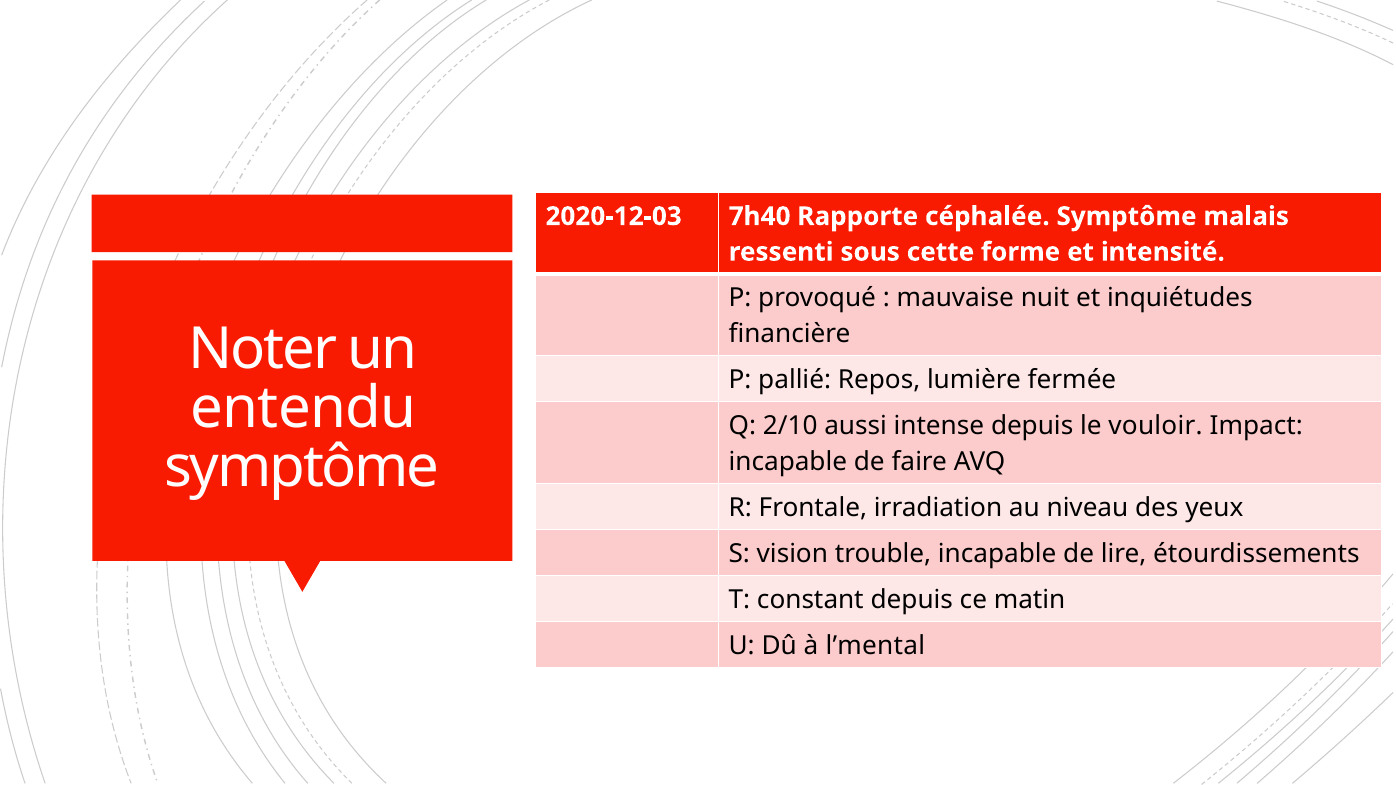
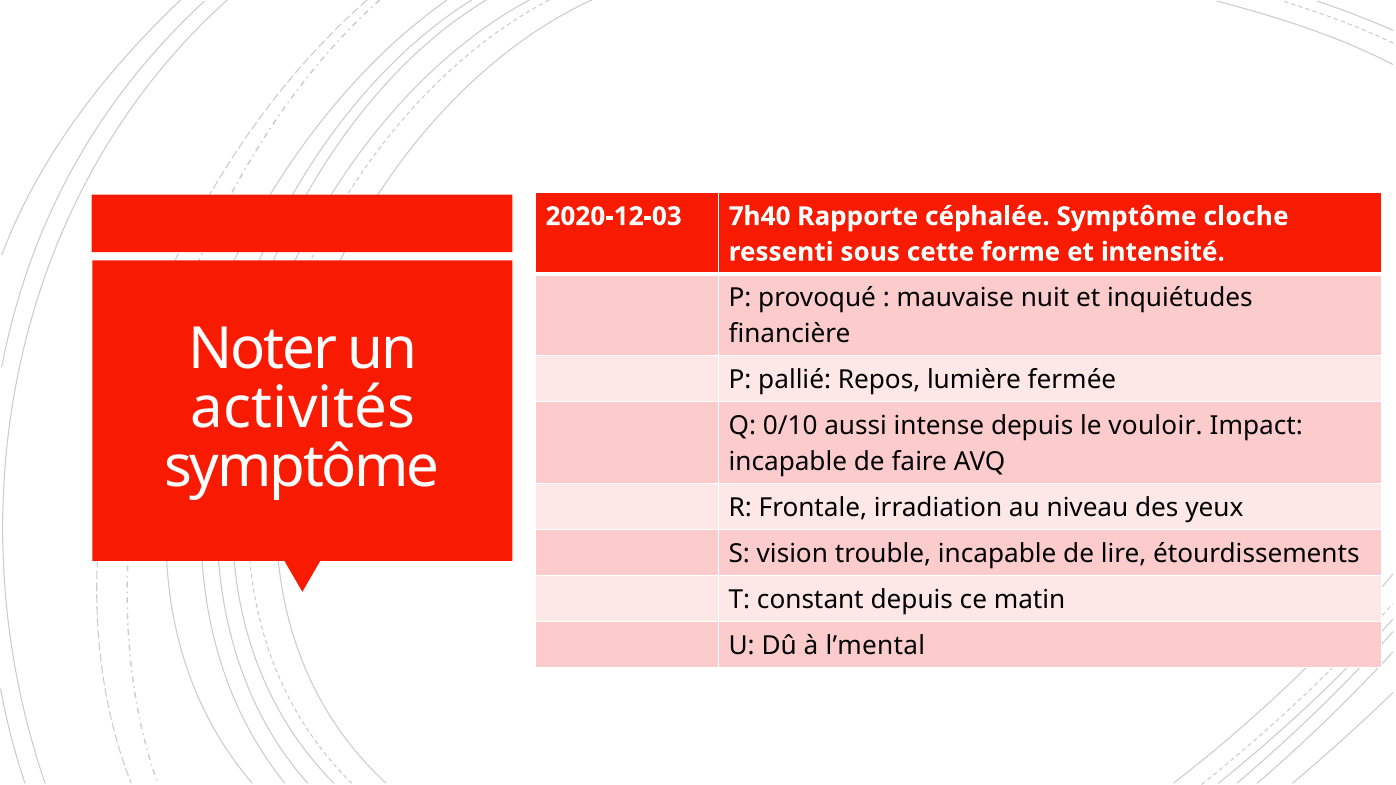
malais: malais -> cloche
entendu: entendu -> activités
2/10: 2/10 -> 0/10
